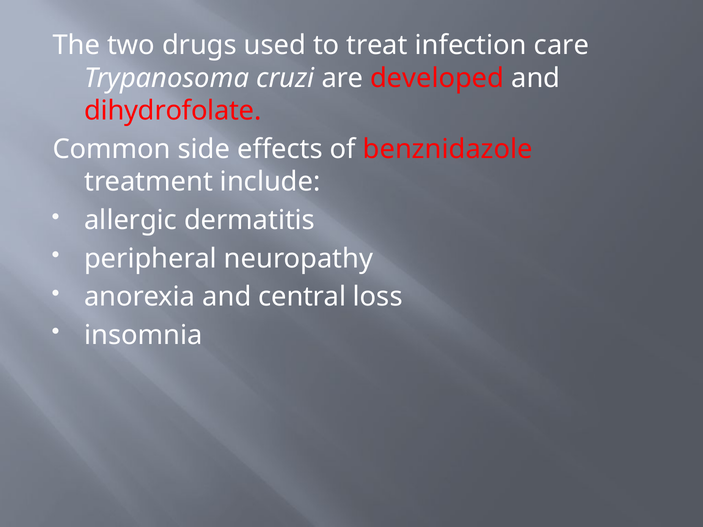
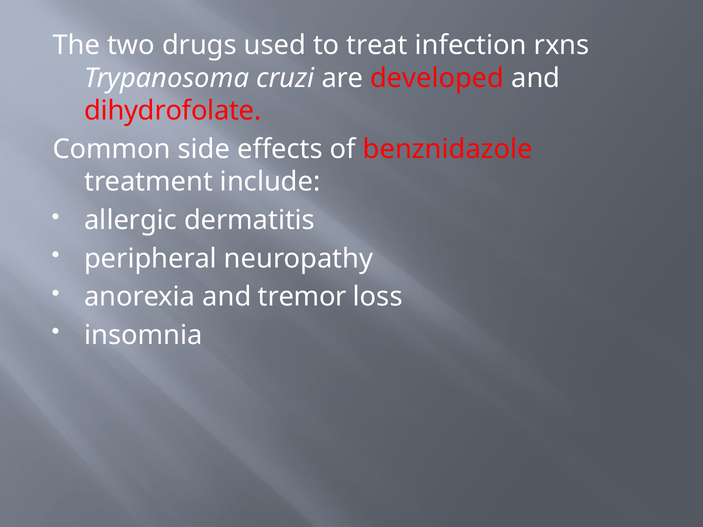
care: care -> rxns
central: central -> tremor
